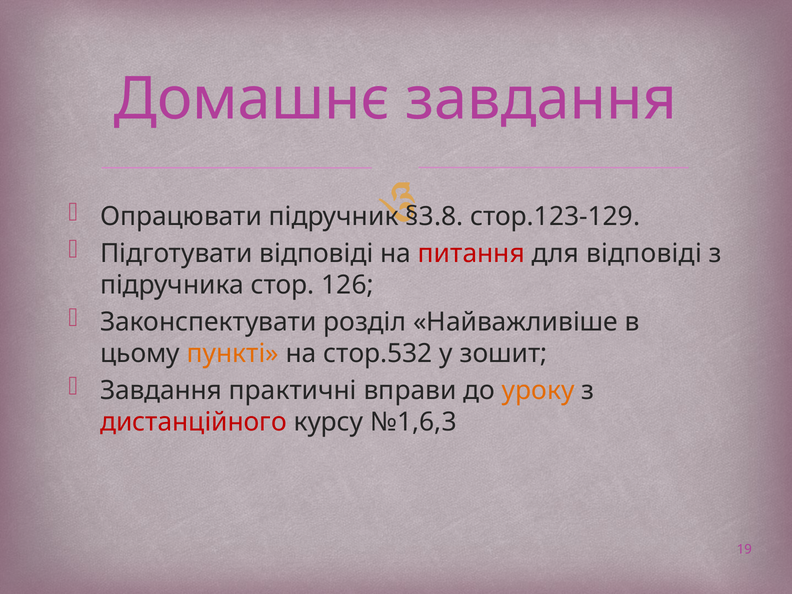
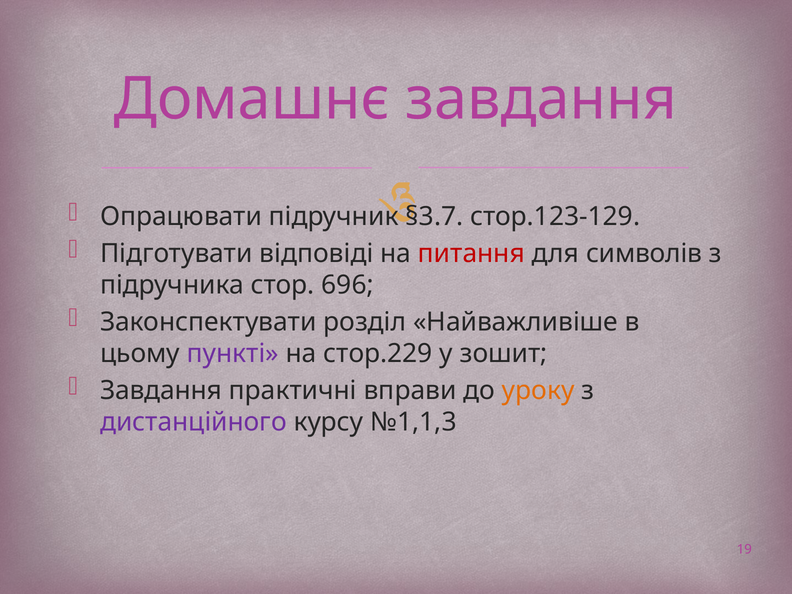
§3.8: §3.8 -> §3.7
для відповіді: відповіді -> символів
126: 126 -> 696
пункті colour: orange -> purple
стор.532: стор.532 -> стор.229
дистанційного colour: red -> purple
№1,6,3: №1,6,3 -> №1,1,3
